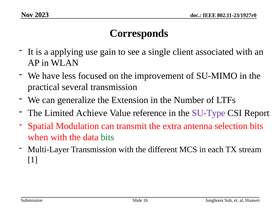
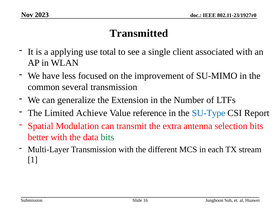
Corresponds: Corresponds -> Transmitted
gain: gain -> total
practical: practical -> common
SU-Type colour: purple -> blue
when: when -> better
